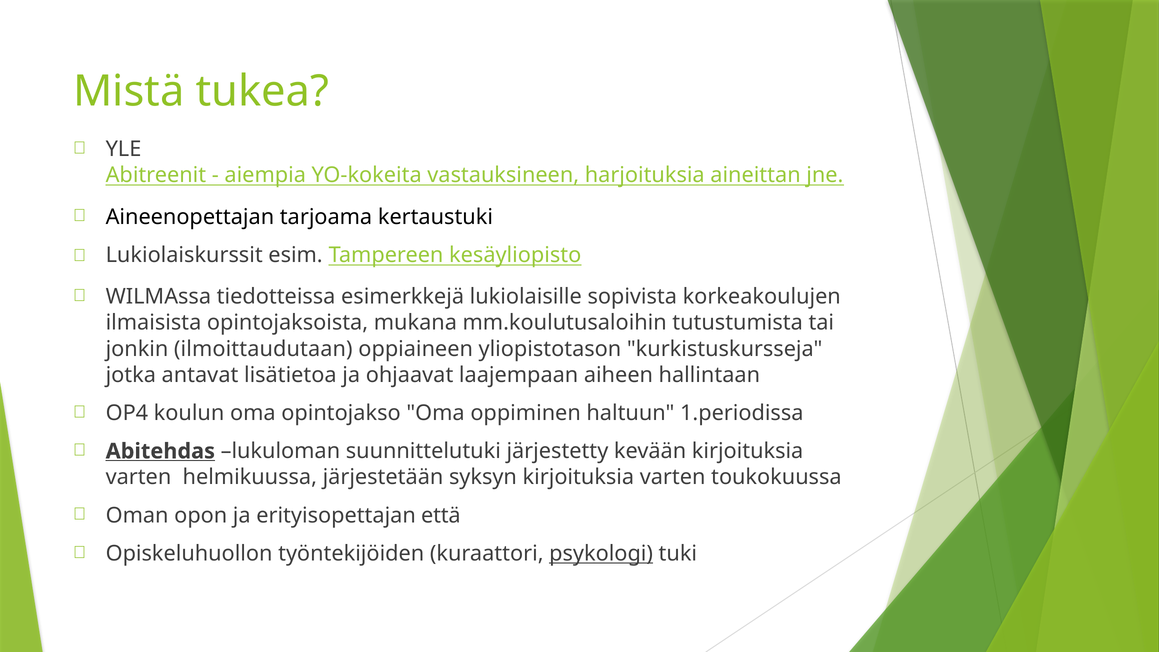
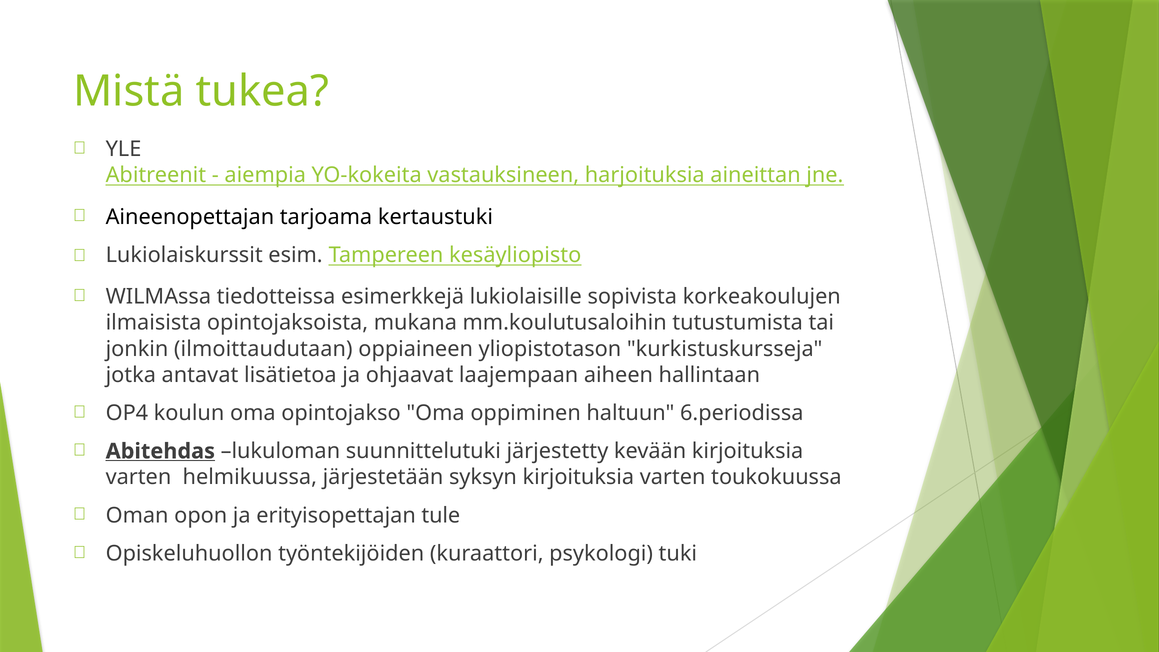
1.periodissa: 1.periodissa -> 6.periodissa
että: että -> tule
psykologi underline: present -> none
